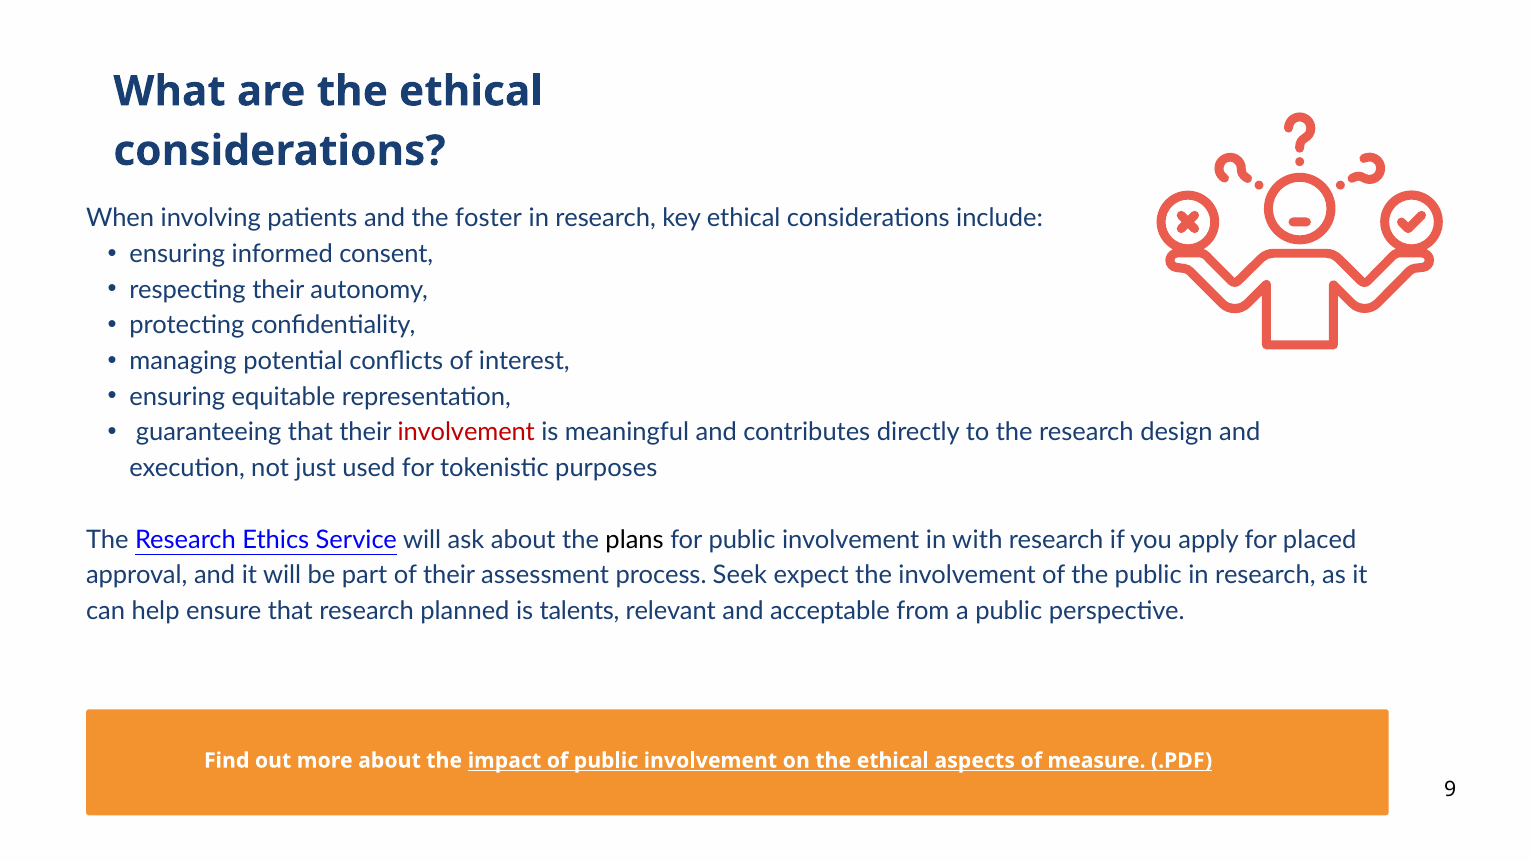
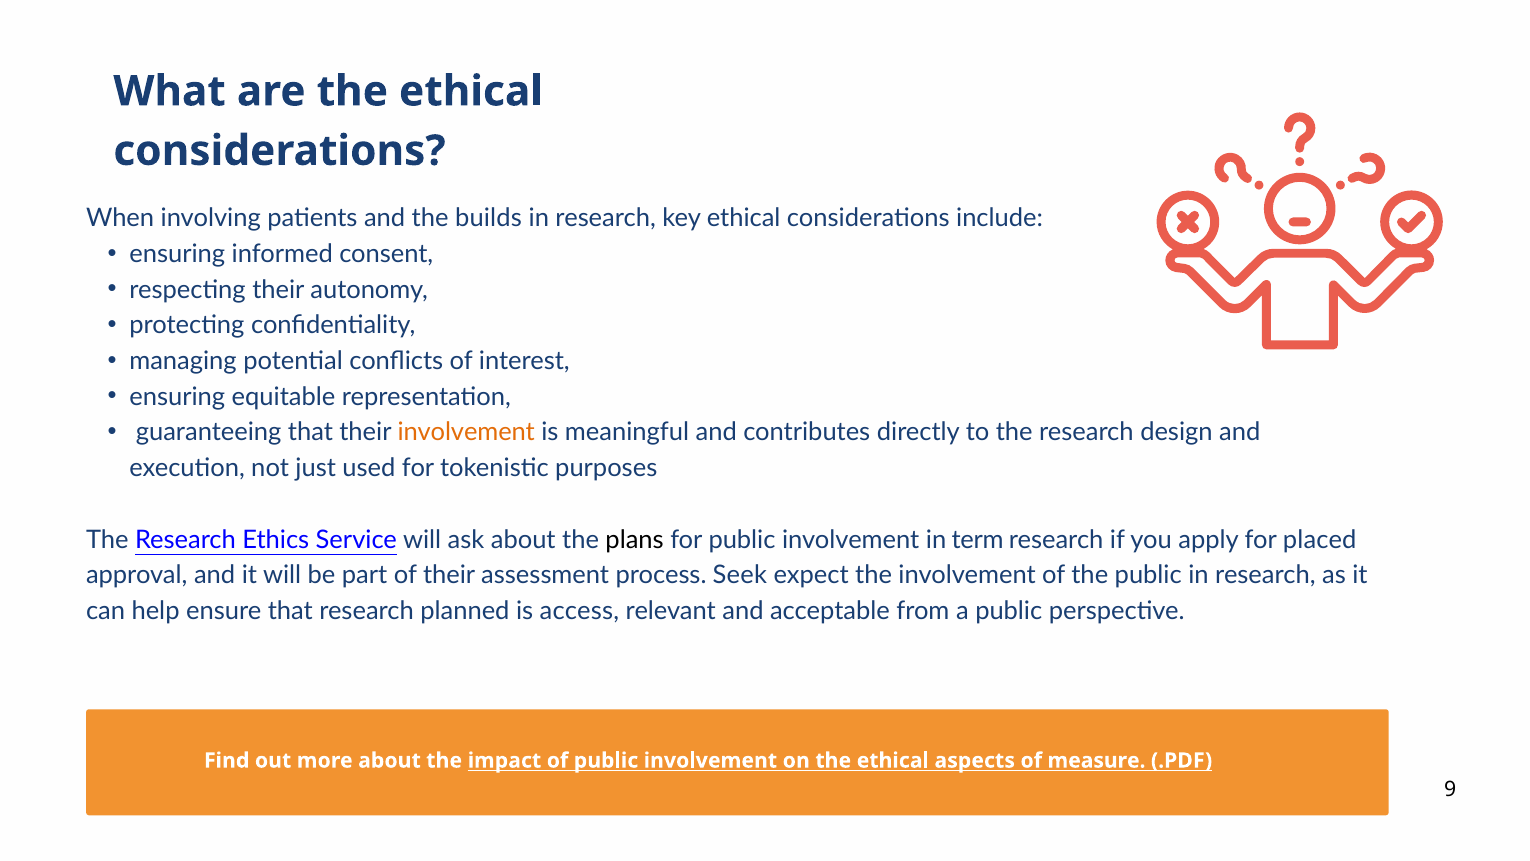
foster: foster -> builds
involvement at (466, 432) colour: red -> orange
with: with -> term
talents: talents -> access
